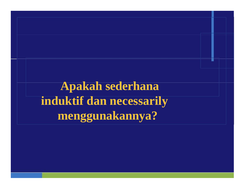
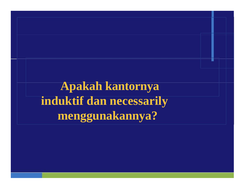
sederhana: sederhana -> kantornya
